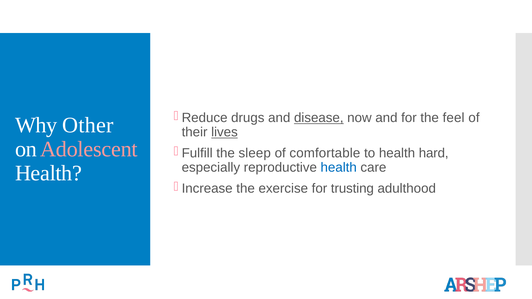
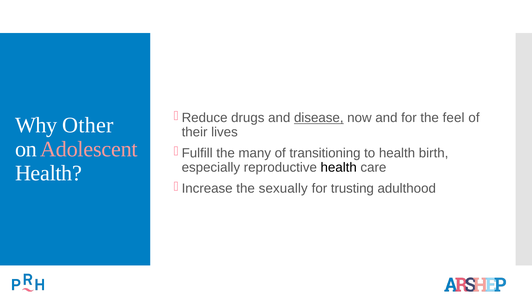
lives underline: present -> none
sleep: sleep -> many
comfortable: comfortable -> transitioning
hard: hard -> birth
health at (339, 168) colour: blue -> black
exercise: exercise -> sexually
